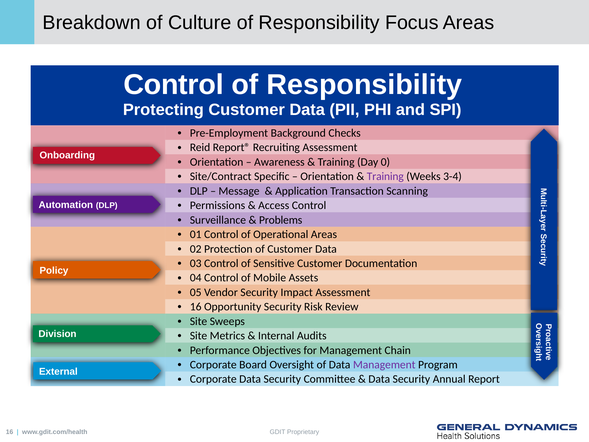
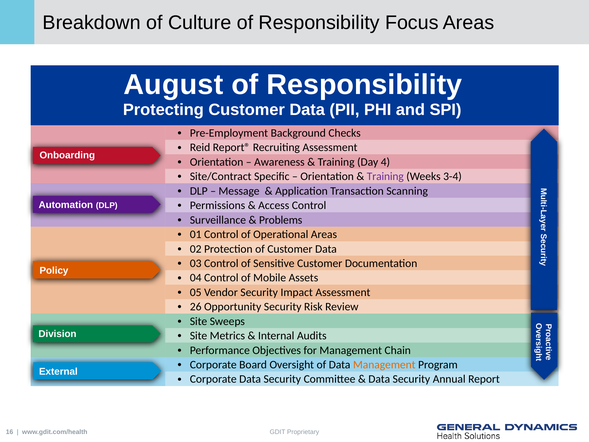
Control at (174, 85): Control -> August
0: 0 -> 4
16 at (196, 307): 16 -> 26
Management at (384, 365) colour: purple -> orange
